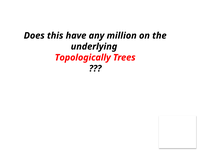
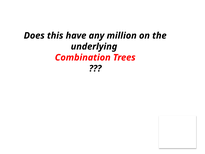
Topologically: Topologically -> Combination
